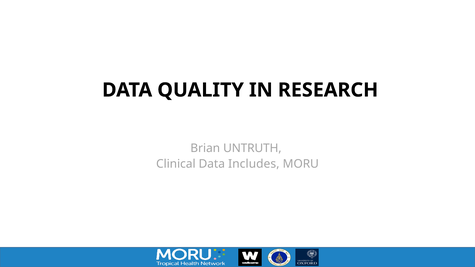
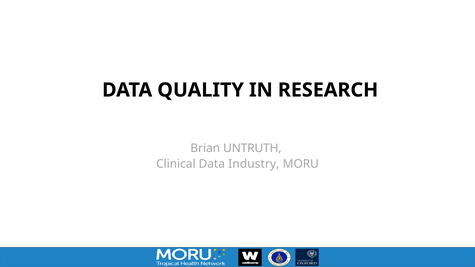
Includes: Includes -> Industry
